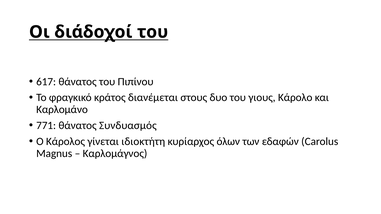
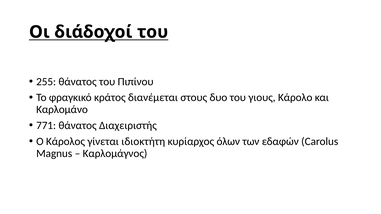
617: 617 -> 255
Συνδυασμός: Συνδυασμός -> Διαχειριστής
